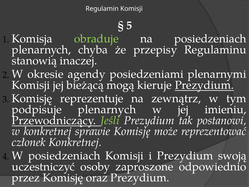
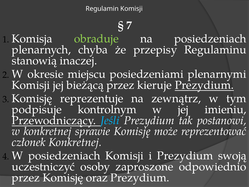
5: 5 -> 7
agendy: agendy -> miejscu
bieżącą mogą: mogą -> przez
podpisuje plenarnych: plenarnych -> kontrolnym
Jeśli colour: light green -> light blue
